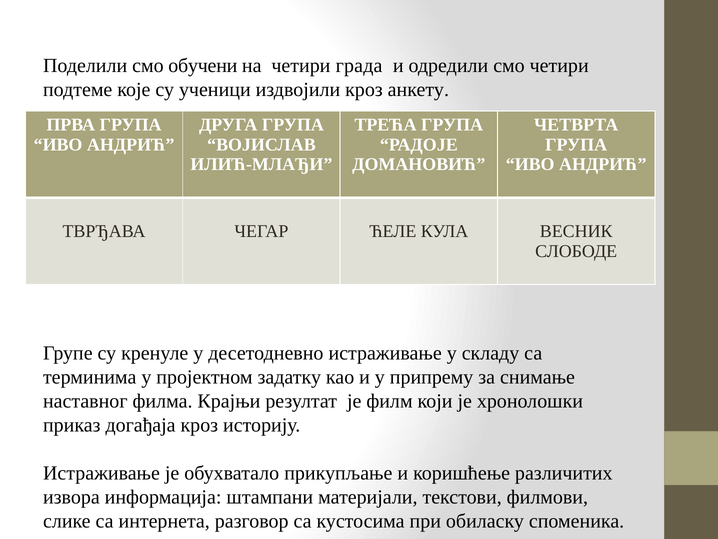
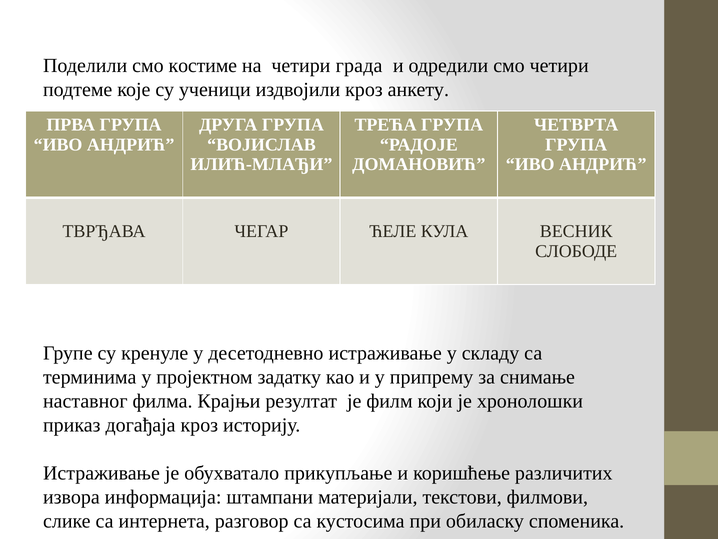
обучени: обучени -> костиме
